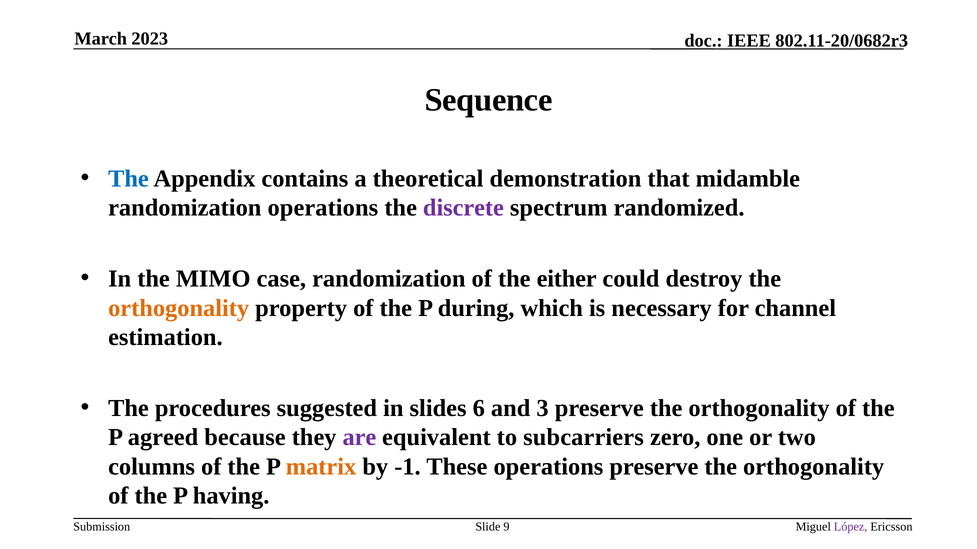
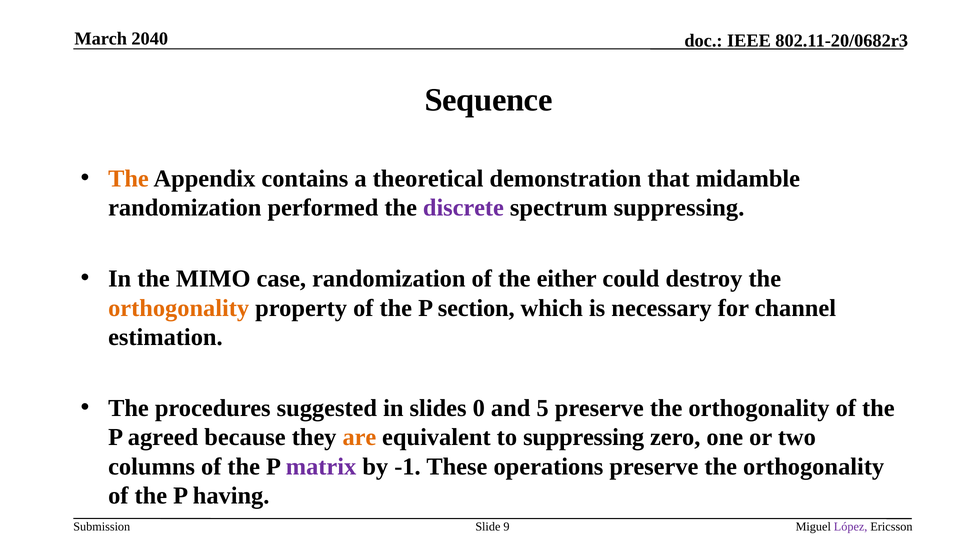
2023: 2023 -> 2040
The at (128, 179) colour: blue -> orange
randomization operations: operations -> performed
spectrum randomized: randomized -> suppressing
during: during -> section
6: 6 -> 0
3: 3 -> 5
are colour: purple -> orange
to subcarriers: subcarriers -> suppressing
matrix colour: orange -> purple
